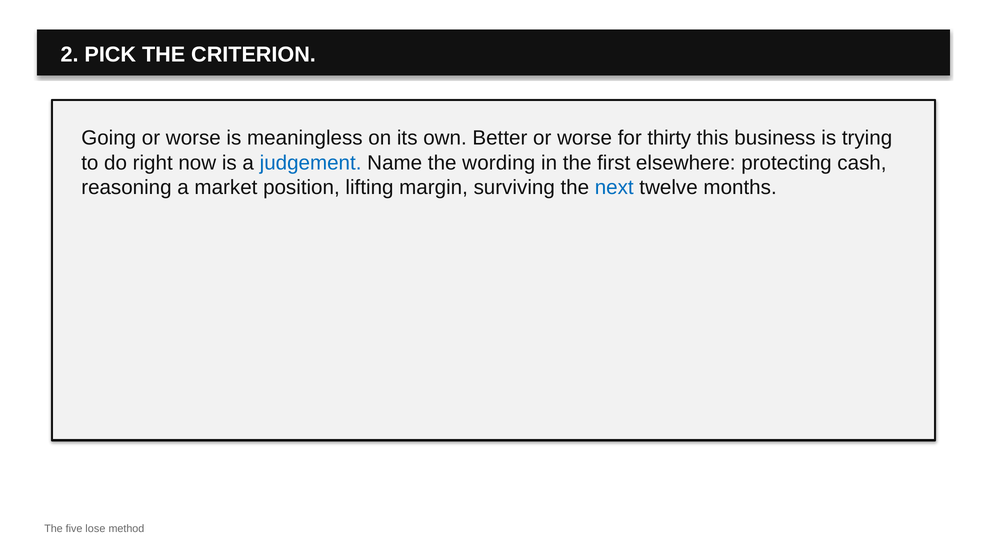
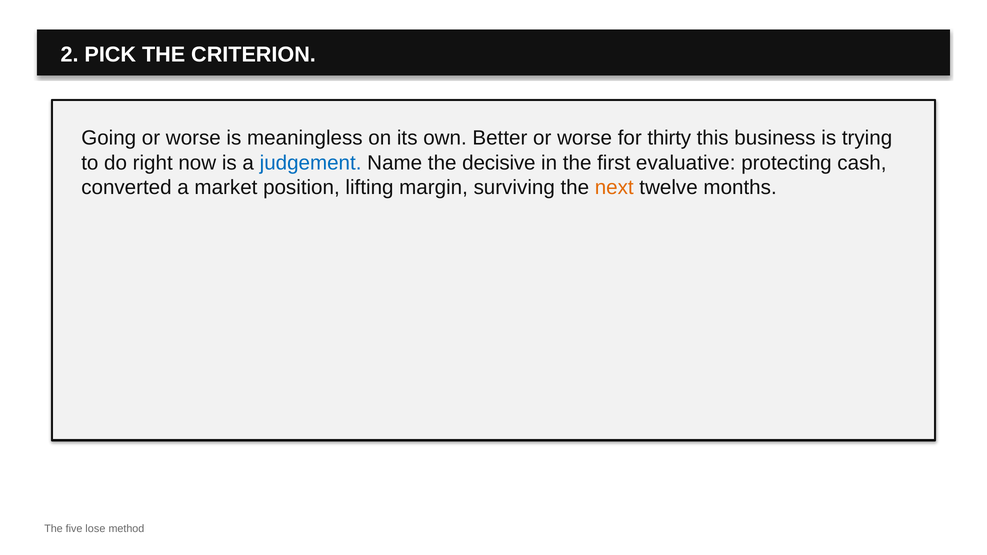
wording: wording -> decisive
elsewhere: elsewhere -> evaluative
reasoning: reasoning -> converted
next colour: blue -> orange
